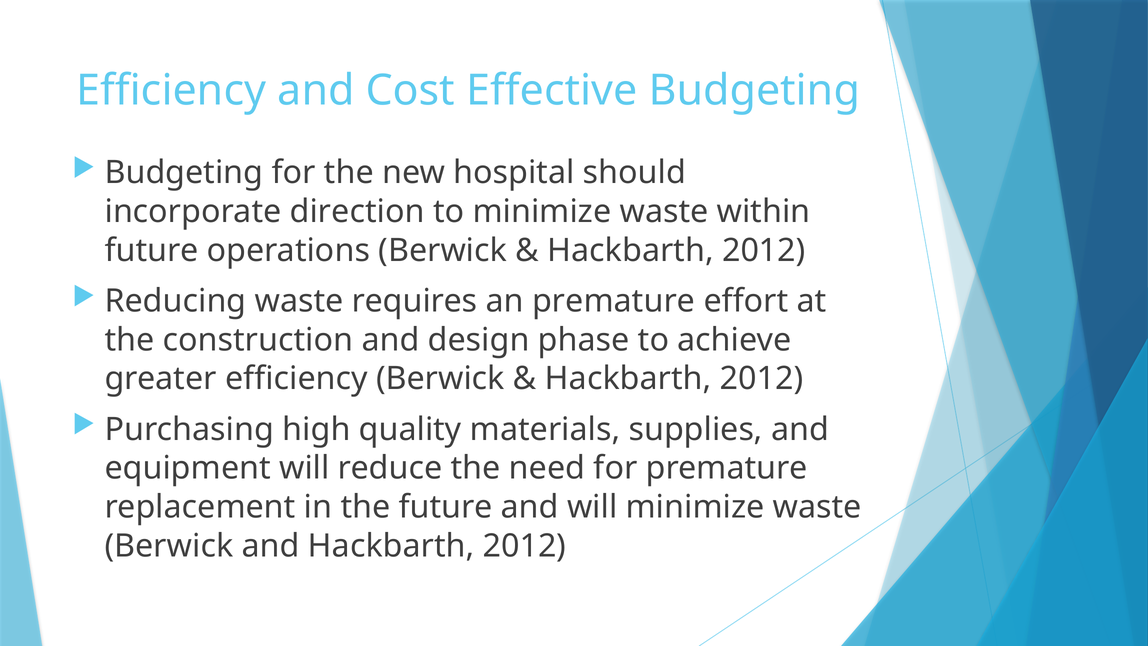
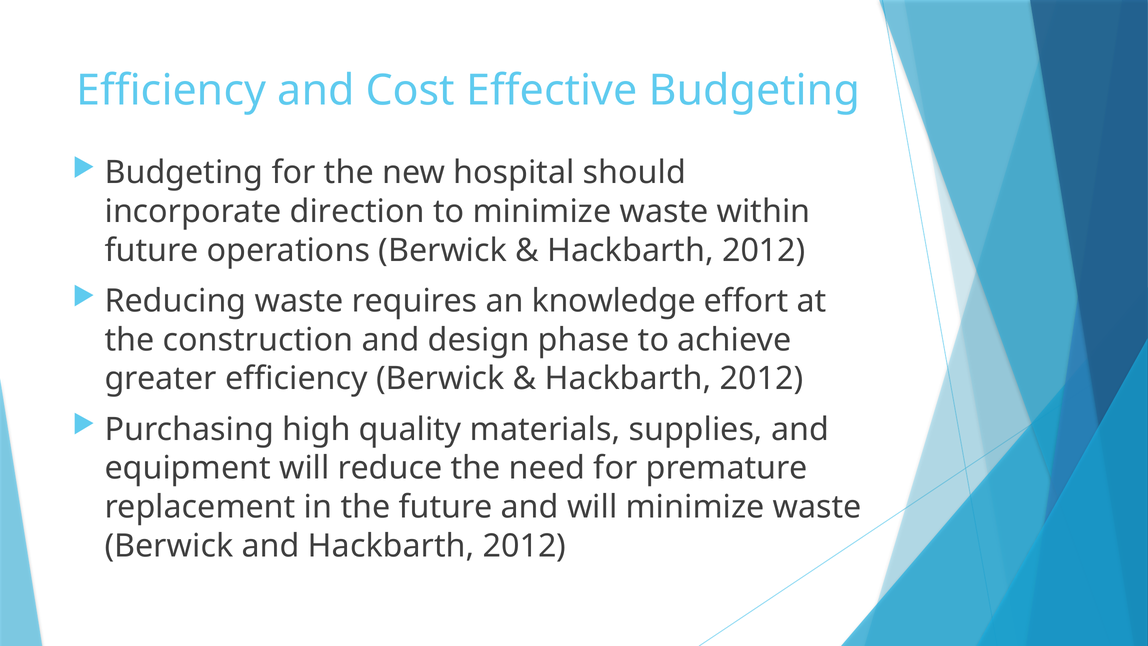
an premature: premature -> knowledge
